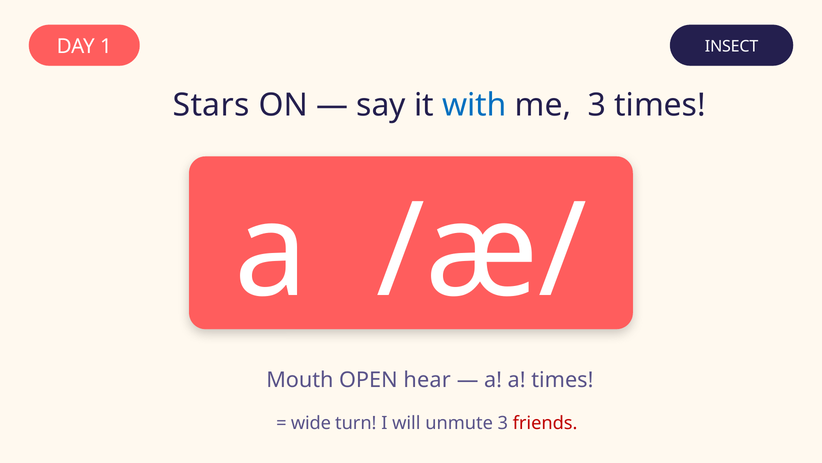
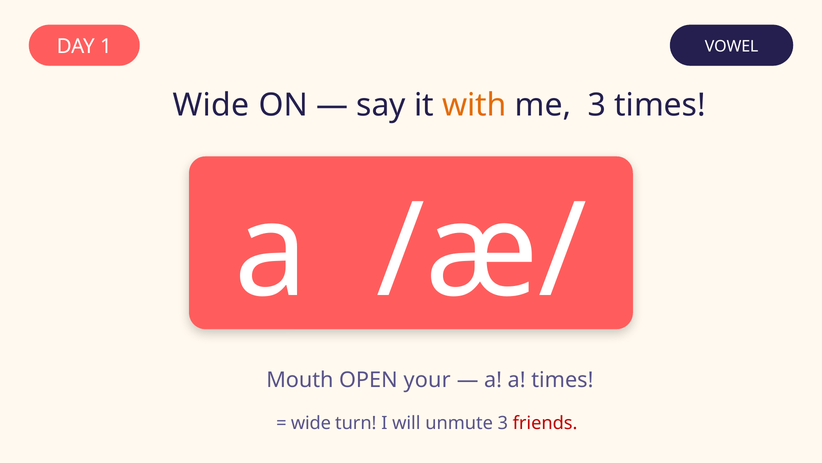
INSECT: INSECT -> VOWEL
Stars at (211, 105): Stars -> Wide
with colour: blue -> orange
hear: hear -> your
